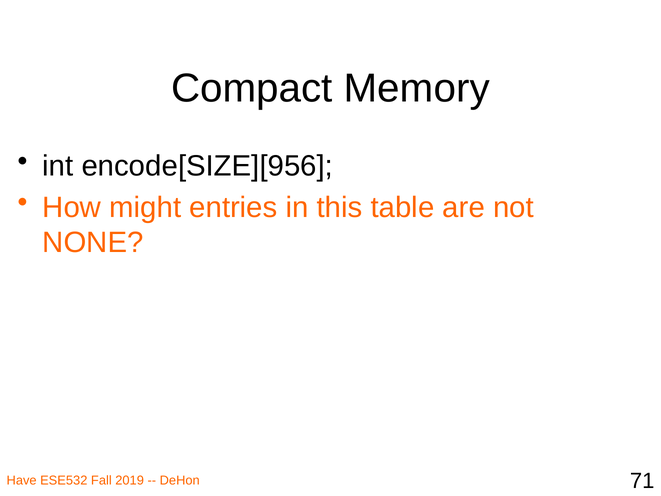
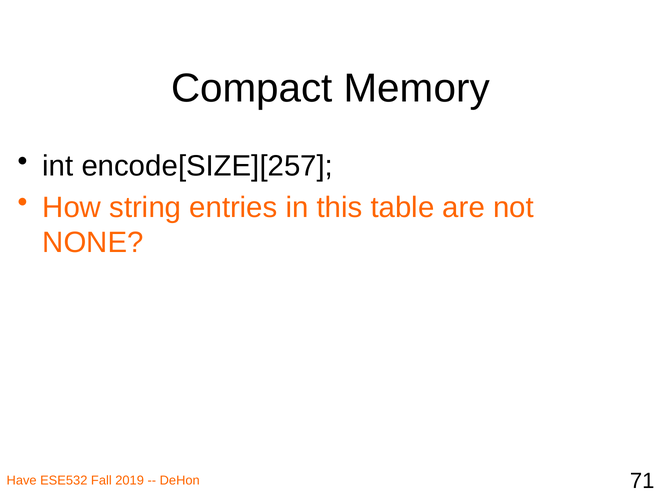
encode[SIZE][956: encode[SIZE][956 -> encode[SIZE][257
might: might -> string
